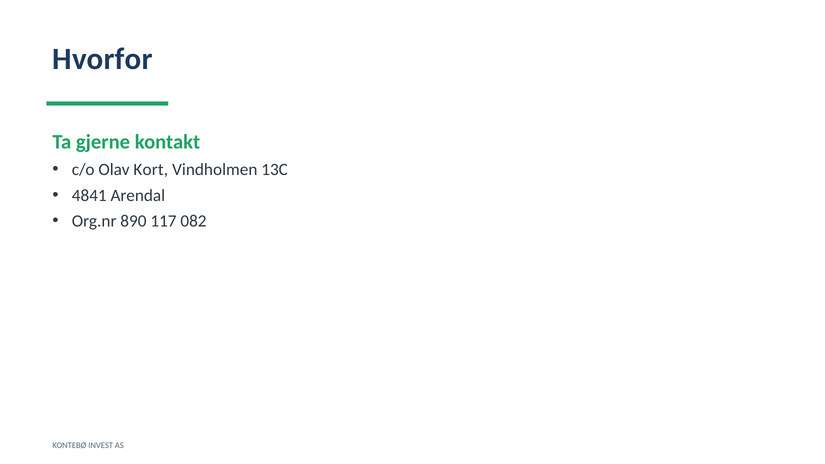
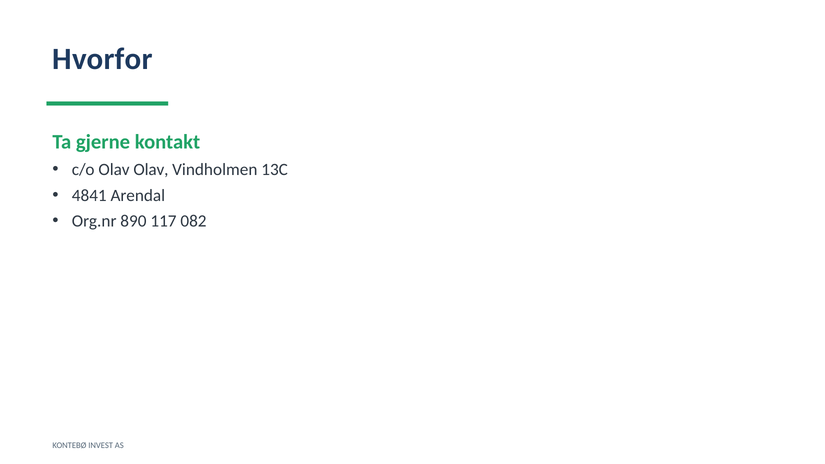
Olav Kort: Kort -> Olav
